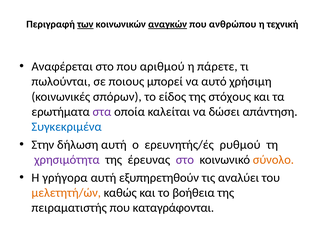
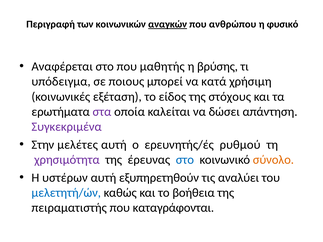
των underline: present -> none
τεχνική: τεχνική -> φυσικό
αριθμού: αριθμού -> μαθητής
πάρετε: πάρετε -> βρύσης
πωλούνται: πωλούνται -> υπόδειγμα
αυτό: αυτό -> κατά
σπόρων: σπόρων -> εξέταση
Συγκεκριμένα colour: blue -> purple
δήλωση: δήλωση -> μελέτες
στο at (185, 160) colour: purple -> blue
γρήγορα: γρήγορα -> υστέρων
μελετητή/ών colour: orange -> blue
